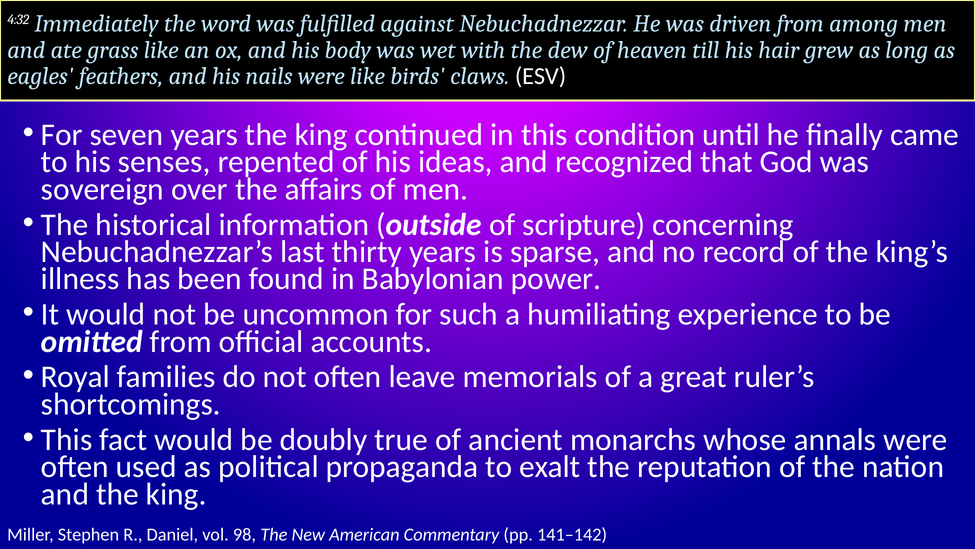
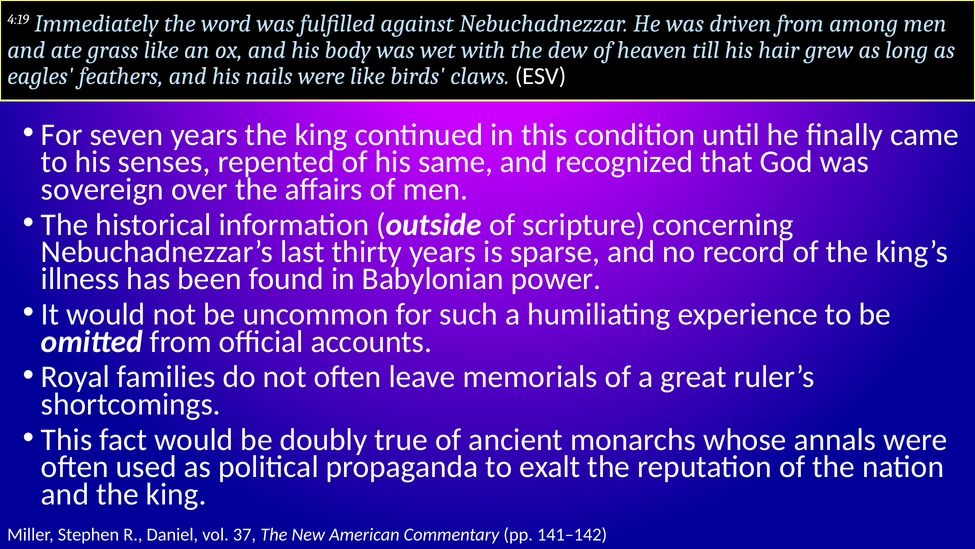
4:32: 4:32 -> 4:19
ideas: ideas -> same
98: 98 -> 37
